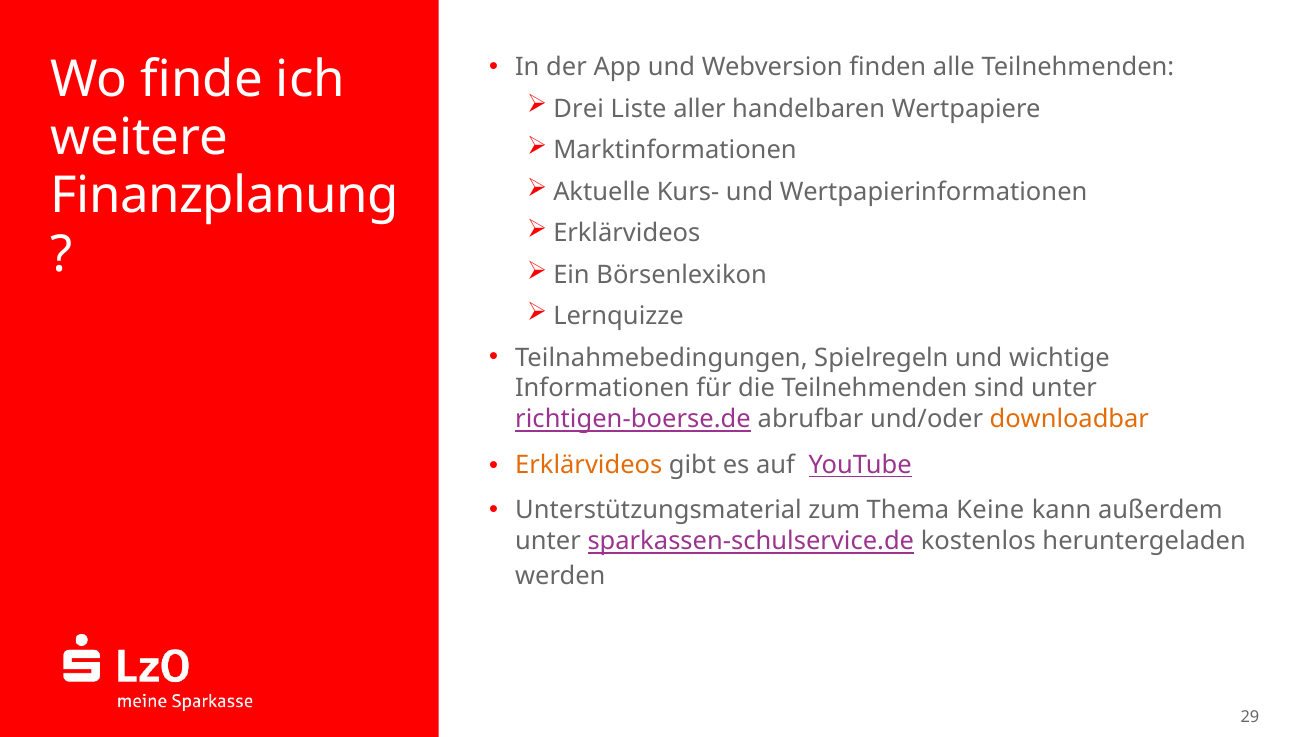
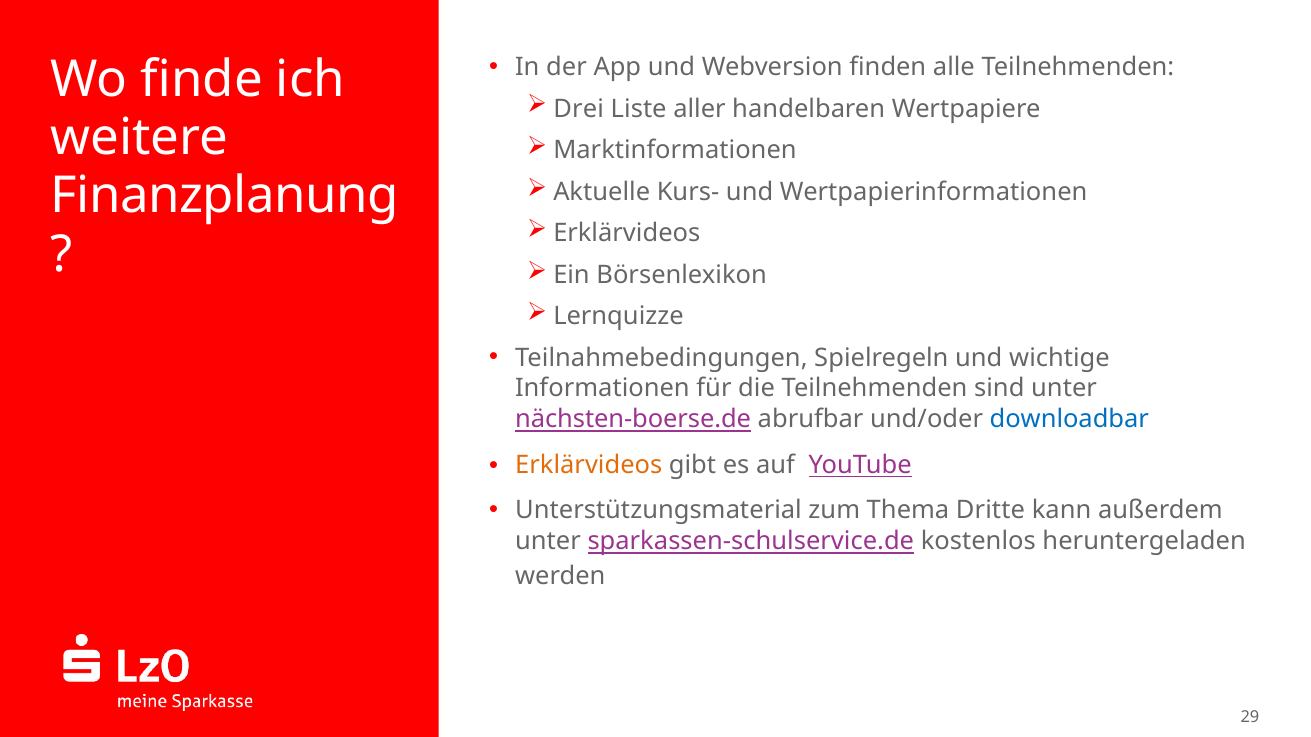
richtigen-boerse.de: richtigen-boerse.de -> nächsten-boerse.de
downloadbar colour: orange -> blue
Keine: Keine -> Dritte
